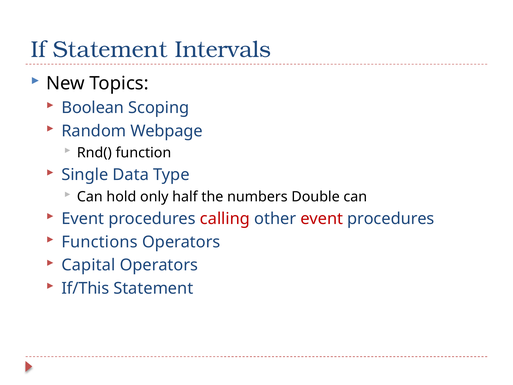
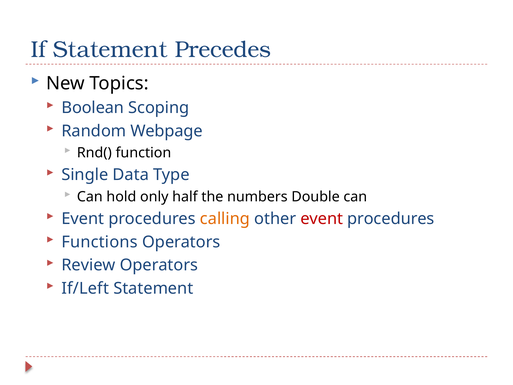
Intervals: Intervals -> Precedes
calling colour: red -> orange
Capital: Capital -> Review
If/This: If/This -> If/Left
